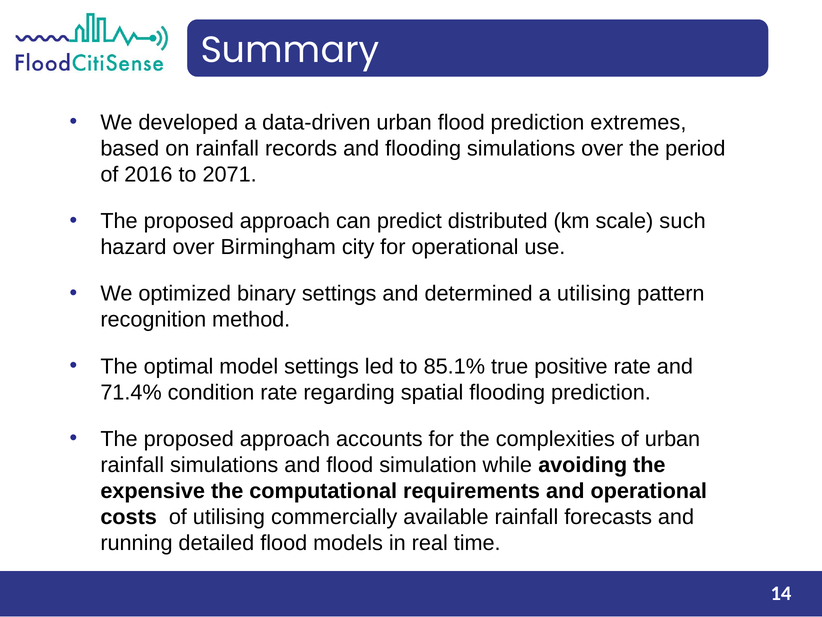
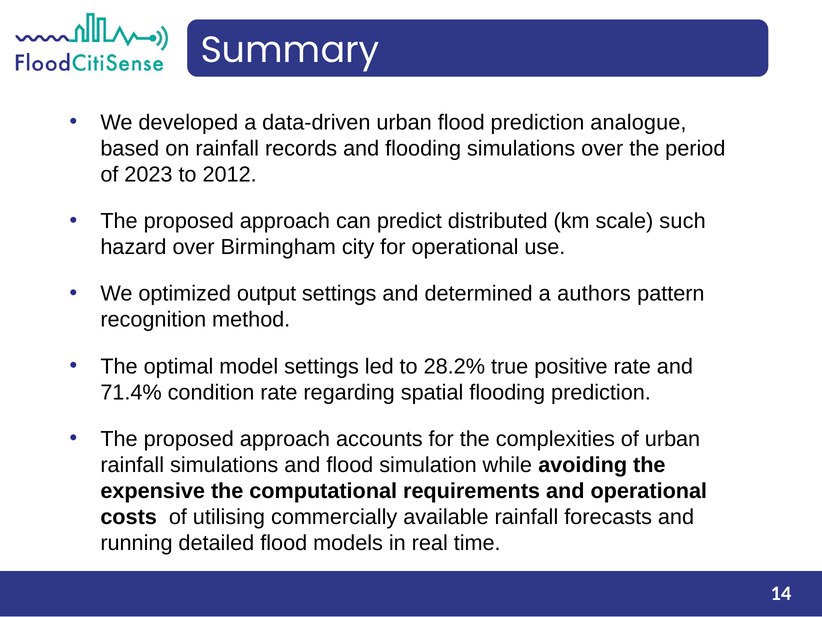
extremes: extremes -> analogue
2016: 2016 -> 2023
2071: 2071 -> 2012
binary: binary -> output
a utilising: utilising -> authors
85.1%: 85.1% -> 28.2%
